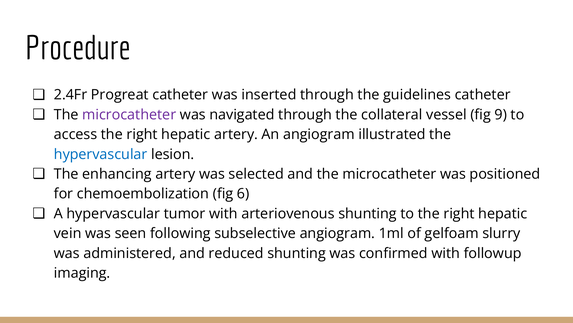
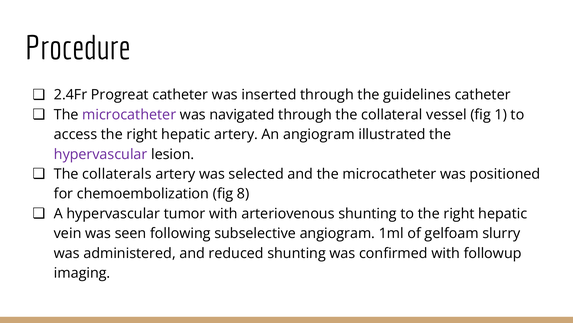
9: 9 -> 1
hypervascular at (101, 154) colour: blue -> purple
enhancing: enhancing -> collaterals
6: 6 -> 8
